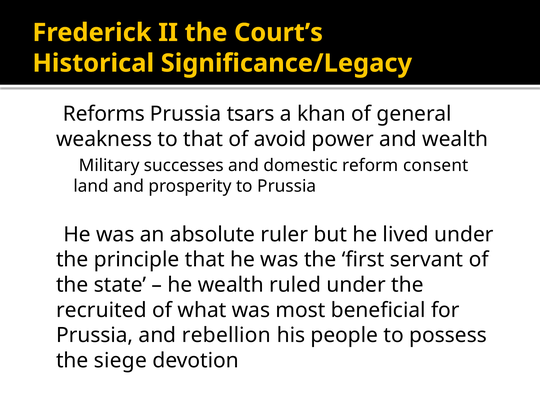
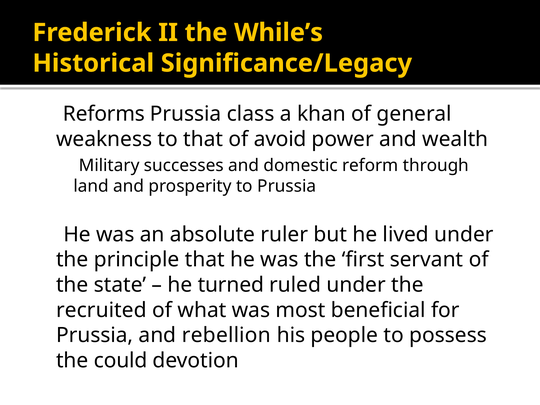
Court’s: Court’s -> While’s
tsars: tsars -> class
consent: consent -> through
he wealth: wealth -> turned
siege: siege -> could
